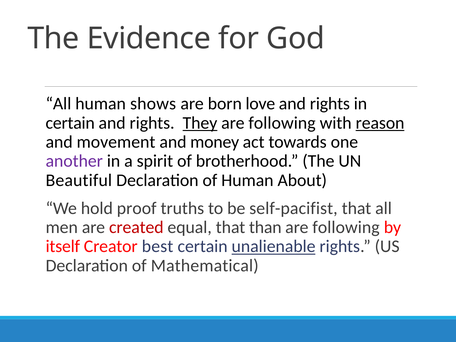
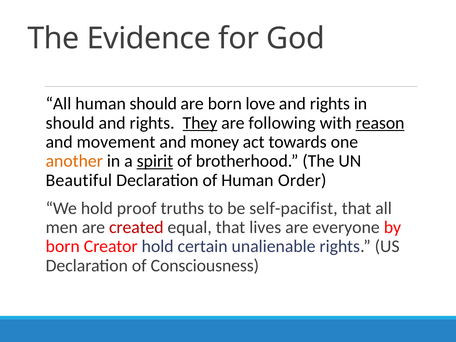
human shows: shows -> should
certain at (70, 123): certain -> should
another colour: purple -> orange
spirit underline: none -> present
About: About -> Order
than: than -> lives
following at (346, 227): following -> everyone
itself at (63, 246): itself -> born
Creator best: best -> hold
unalienable underline: present -> none
Mathematical: Mathematical -> Consciousness
